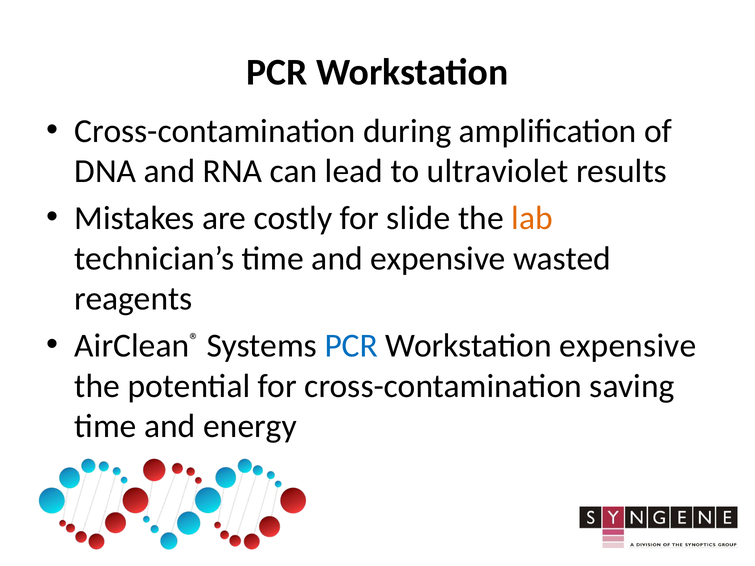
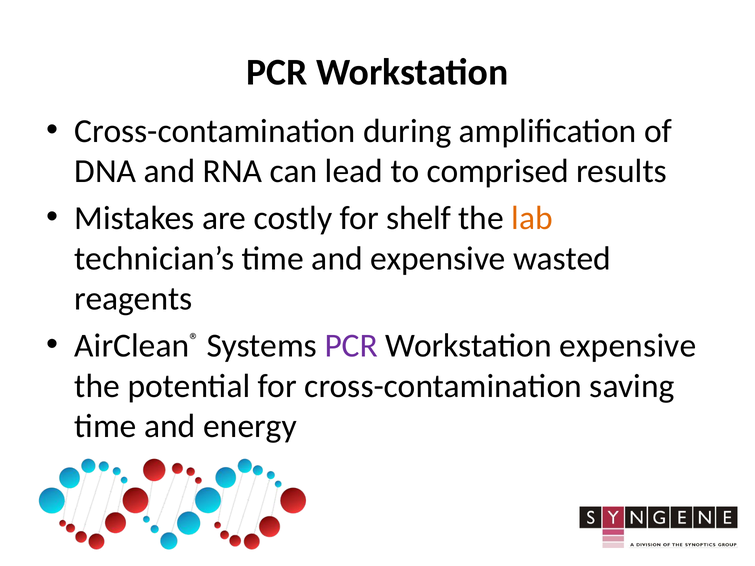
ultraviolet: ultraviolet -> comprised
slide: slide -> shelf
PCR at (351, 346) colour: blue -> purple
